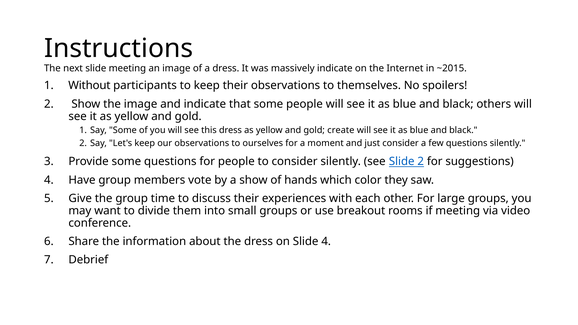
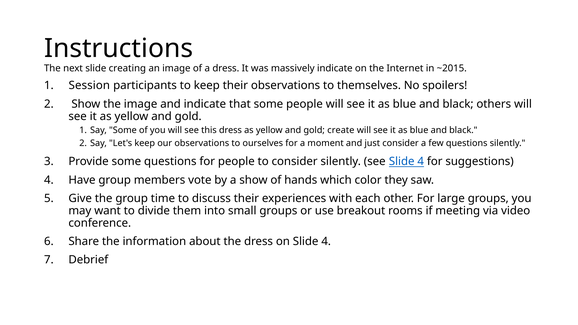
slide meeting: meeting -> creating
Without: Without -> Session
see Slide 2: 2 -> 4
